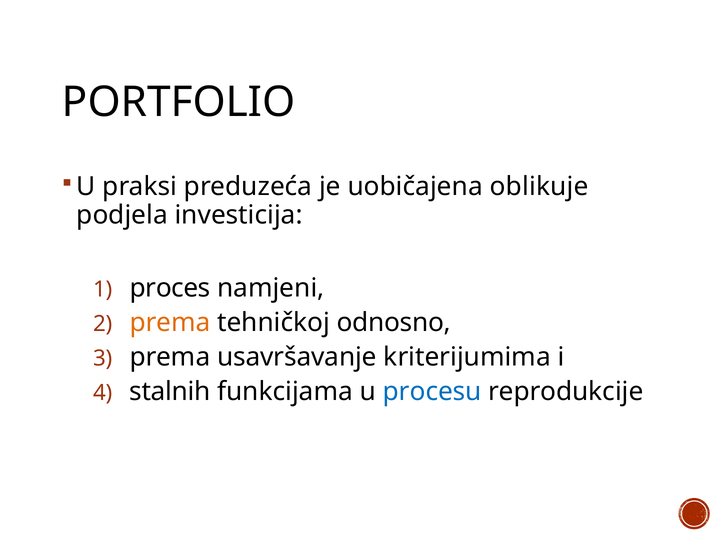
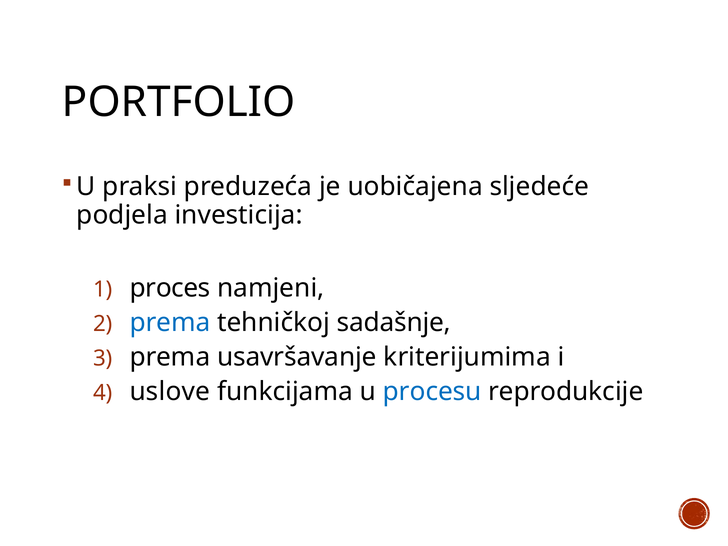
oblikuje: oblikuje -> sljedeće
prema at (170, 323) colour: orange -> blue
odnosno: odnosno -> sadašnje
stalnih: stalnih -> uslove
